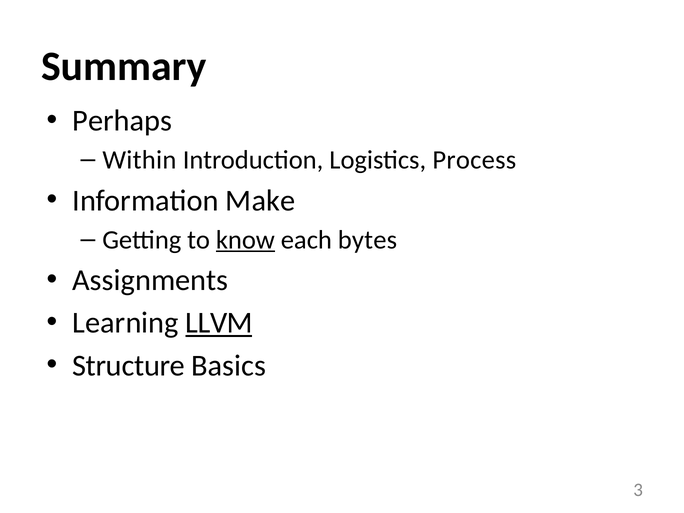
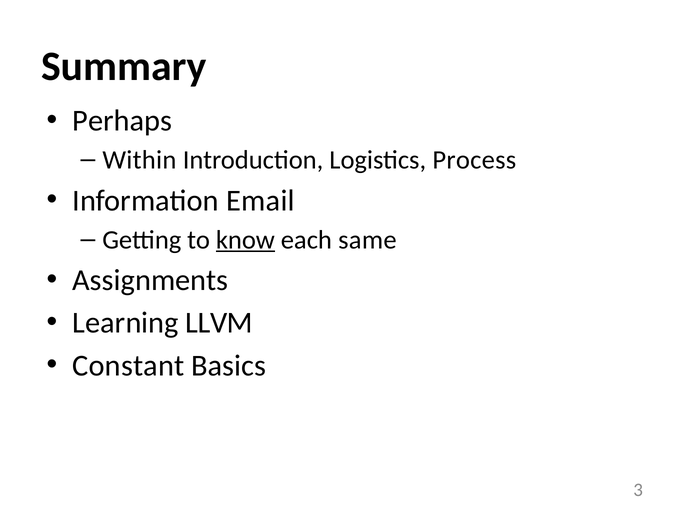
Make: Make -> Email
bytes: bytes -> same
LLVM underline: present -> none
Structure: Structure -> Constant
